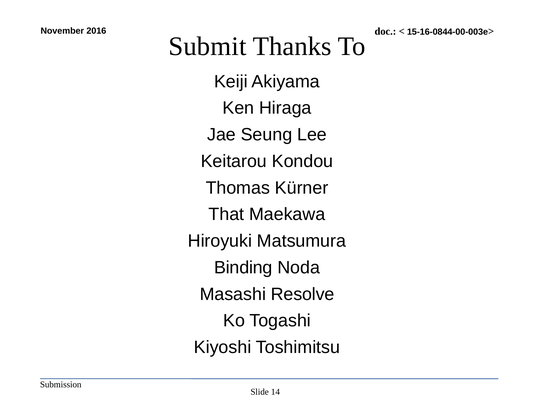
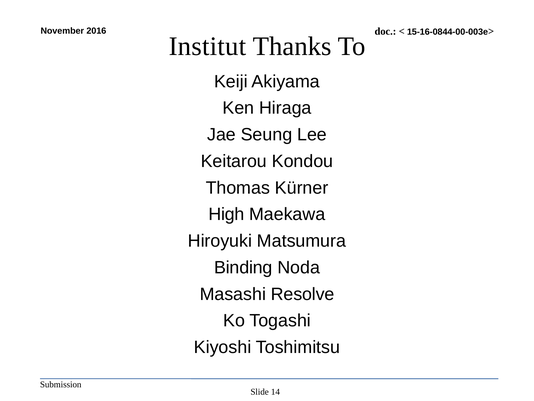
Submit: Submit -> Institut
That: That -> High
